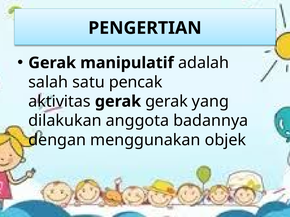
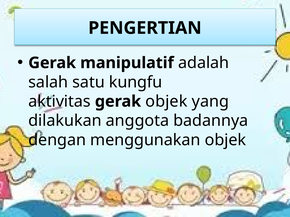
pencak: pencak -> kungfu
gerak gerak: gerak -> objek
